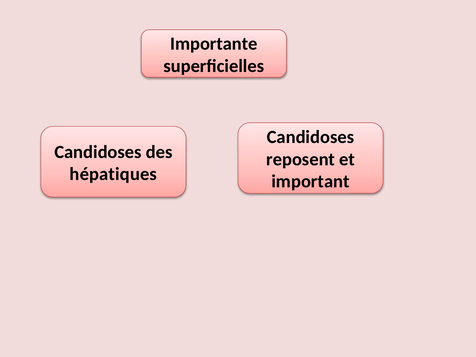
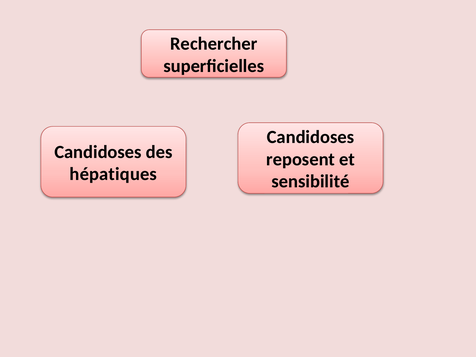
Importante: Importante -> Rechercher
important: important -> sensibilité
